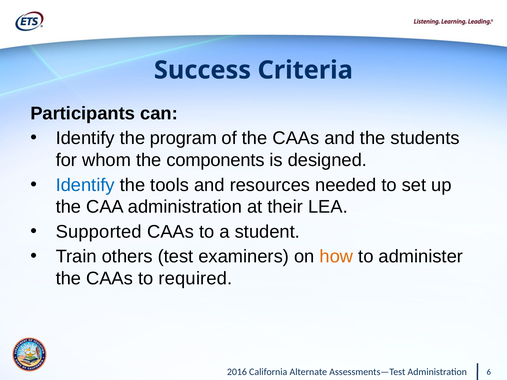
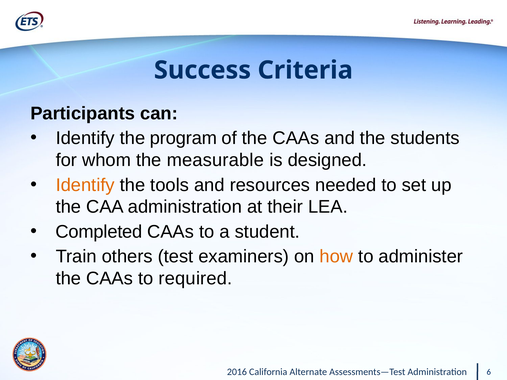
components: components -> measurable
Identify at (85, 185) colour: blue -> orange
Supported: Supported -> Completed
